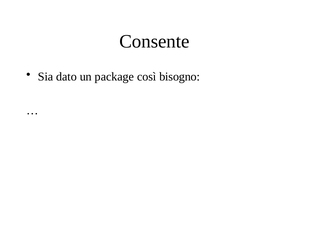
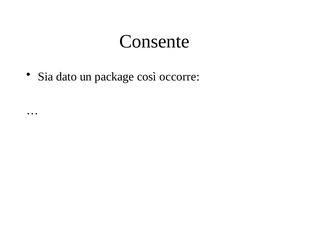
bisogno: bisogno -> occorre
